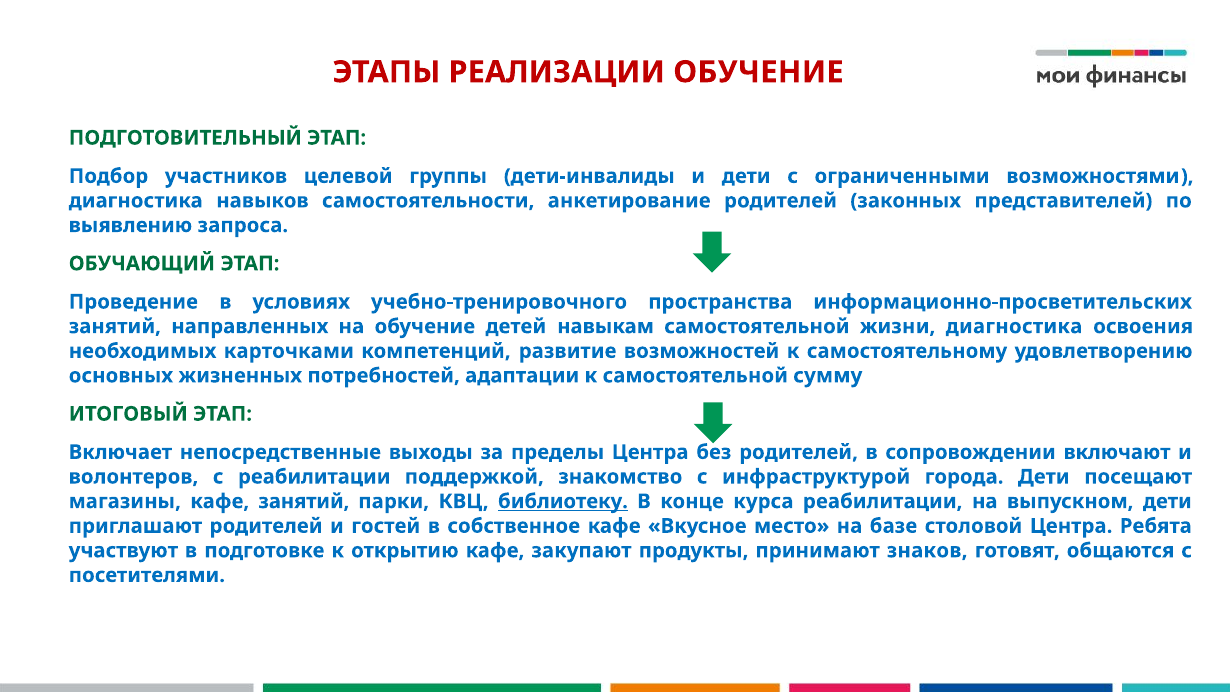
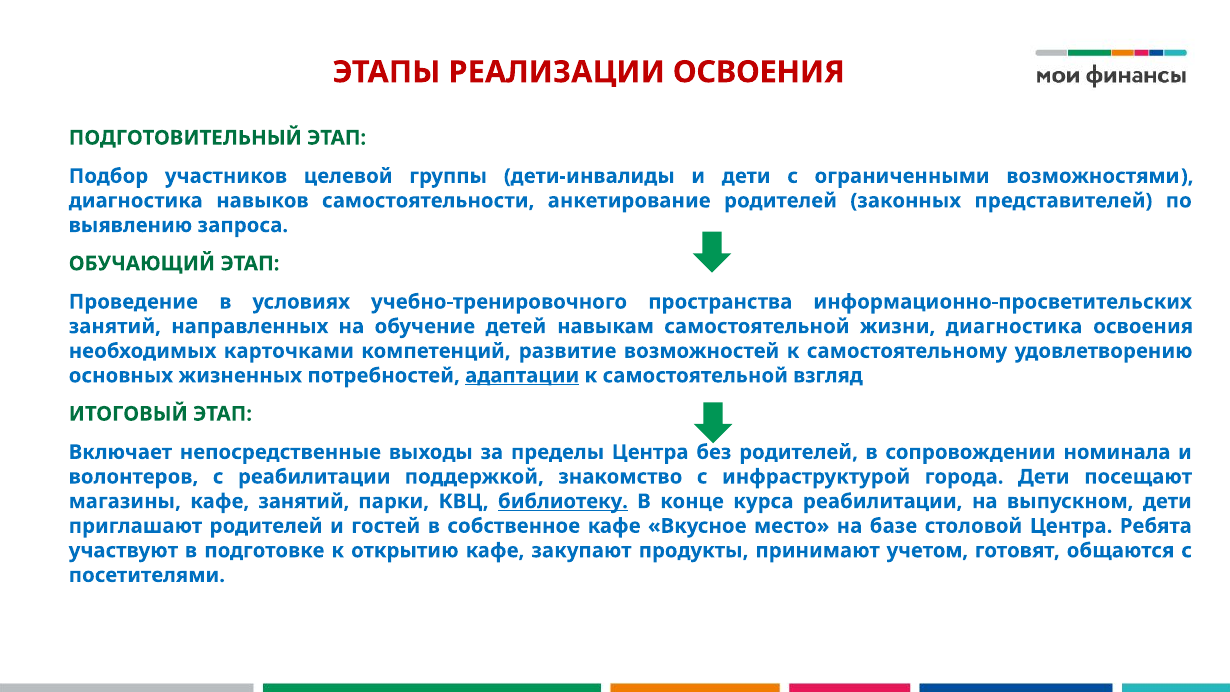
РЕАЛИЗАЦИИ ОБУЧЕНИЕ: ОБУЧЕНИЕ -> ОСВОЕНИЯ
адаптации underline: none -> present
сумму: сумму -> взгляд
включают: включают -> номинала
знаков: знаков -> учетом
